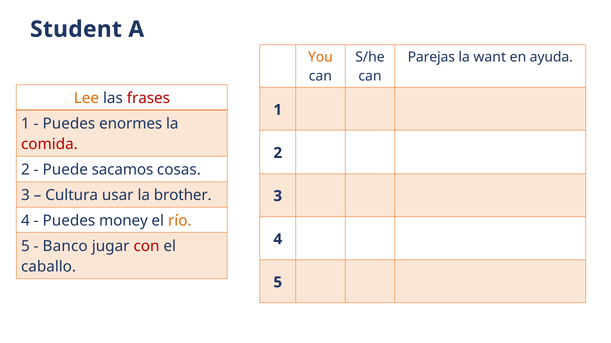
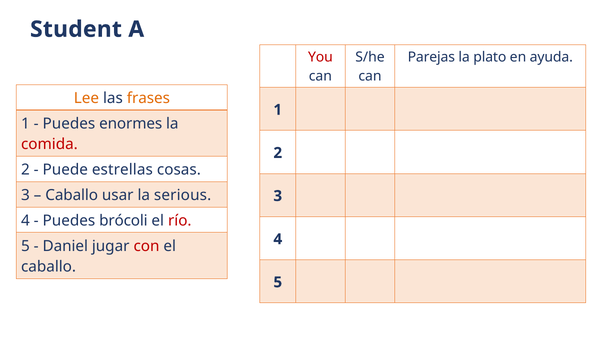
You colour: orange -> red
want: want -> plato
frases colour: red -> orange
sacamos: sacamos -> estrellas
Cultura at (72, 196): Cultura -> Caballo
brother: brother -> serious
money: money -> brócoli
río colour: orange -> red
Banco: Banco -> Daniel
